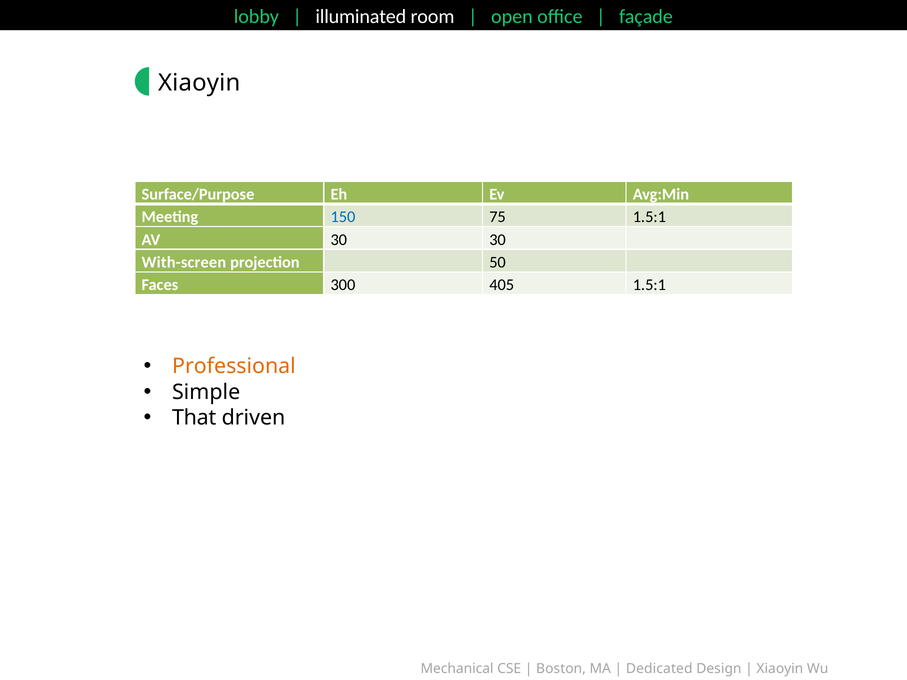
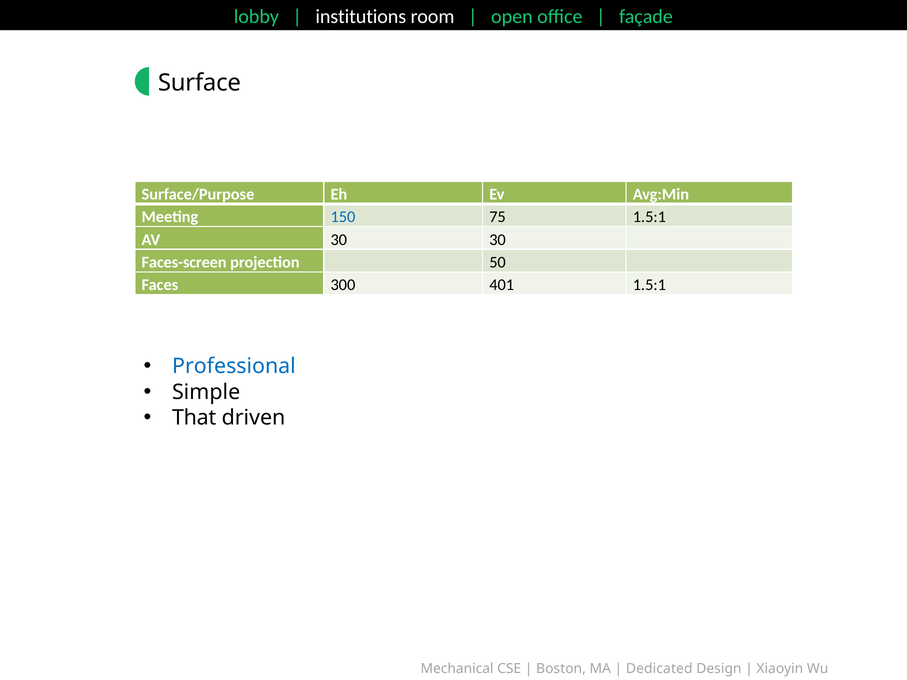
illuminated: illuminated -> institutions
Xiaoyin at (199, 83): Xiaoyin -> Surface
With-screen: With-screen -> Faces-screen
405: 405 -> 401
Professional colour: orange -> blue
